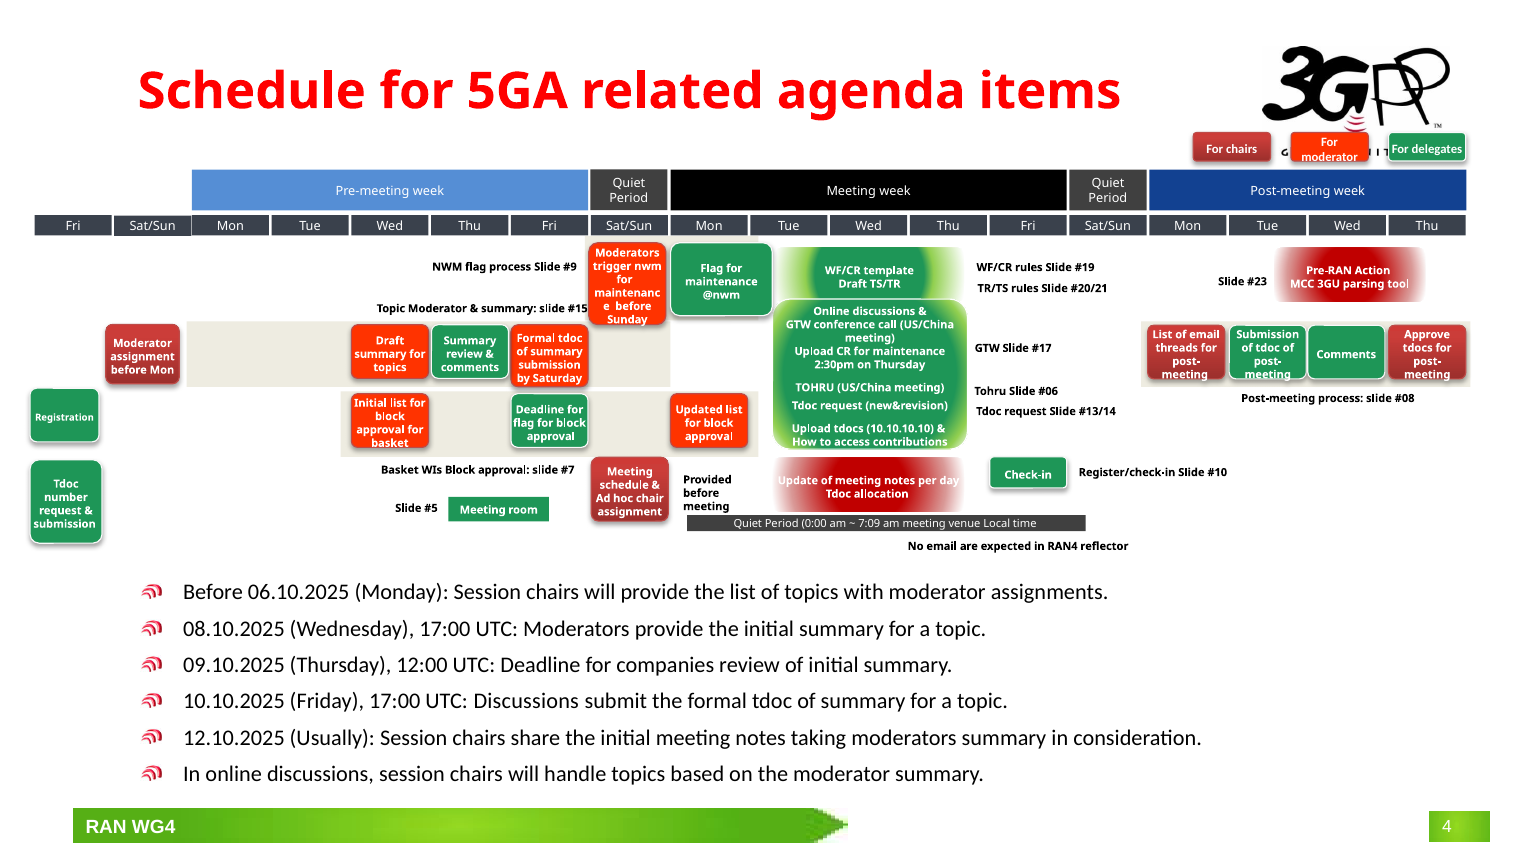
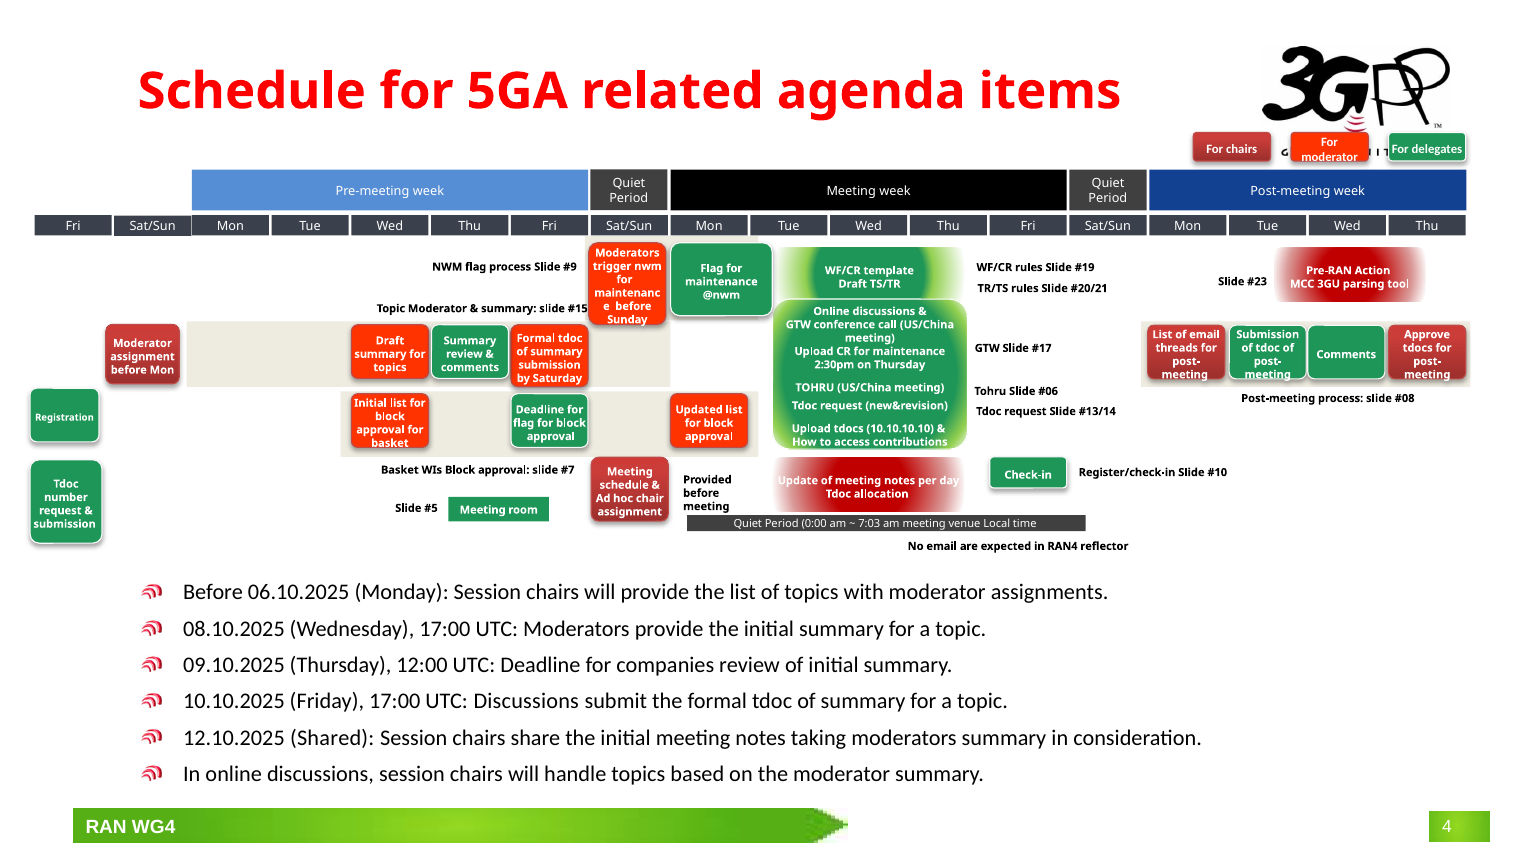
7:09: 7:09 -> 7:03
Usually: Usually -> Shared
